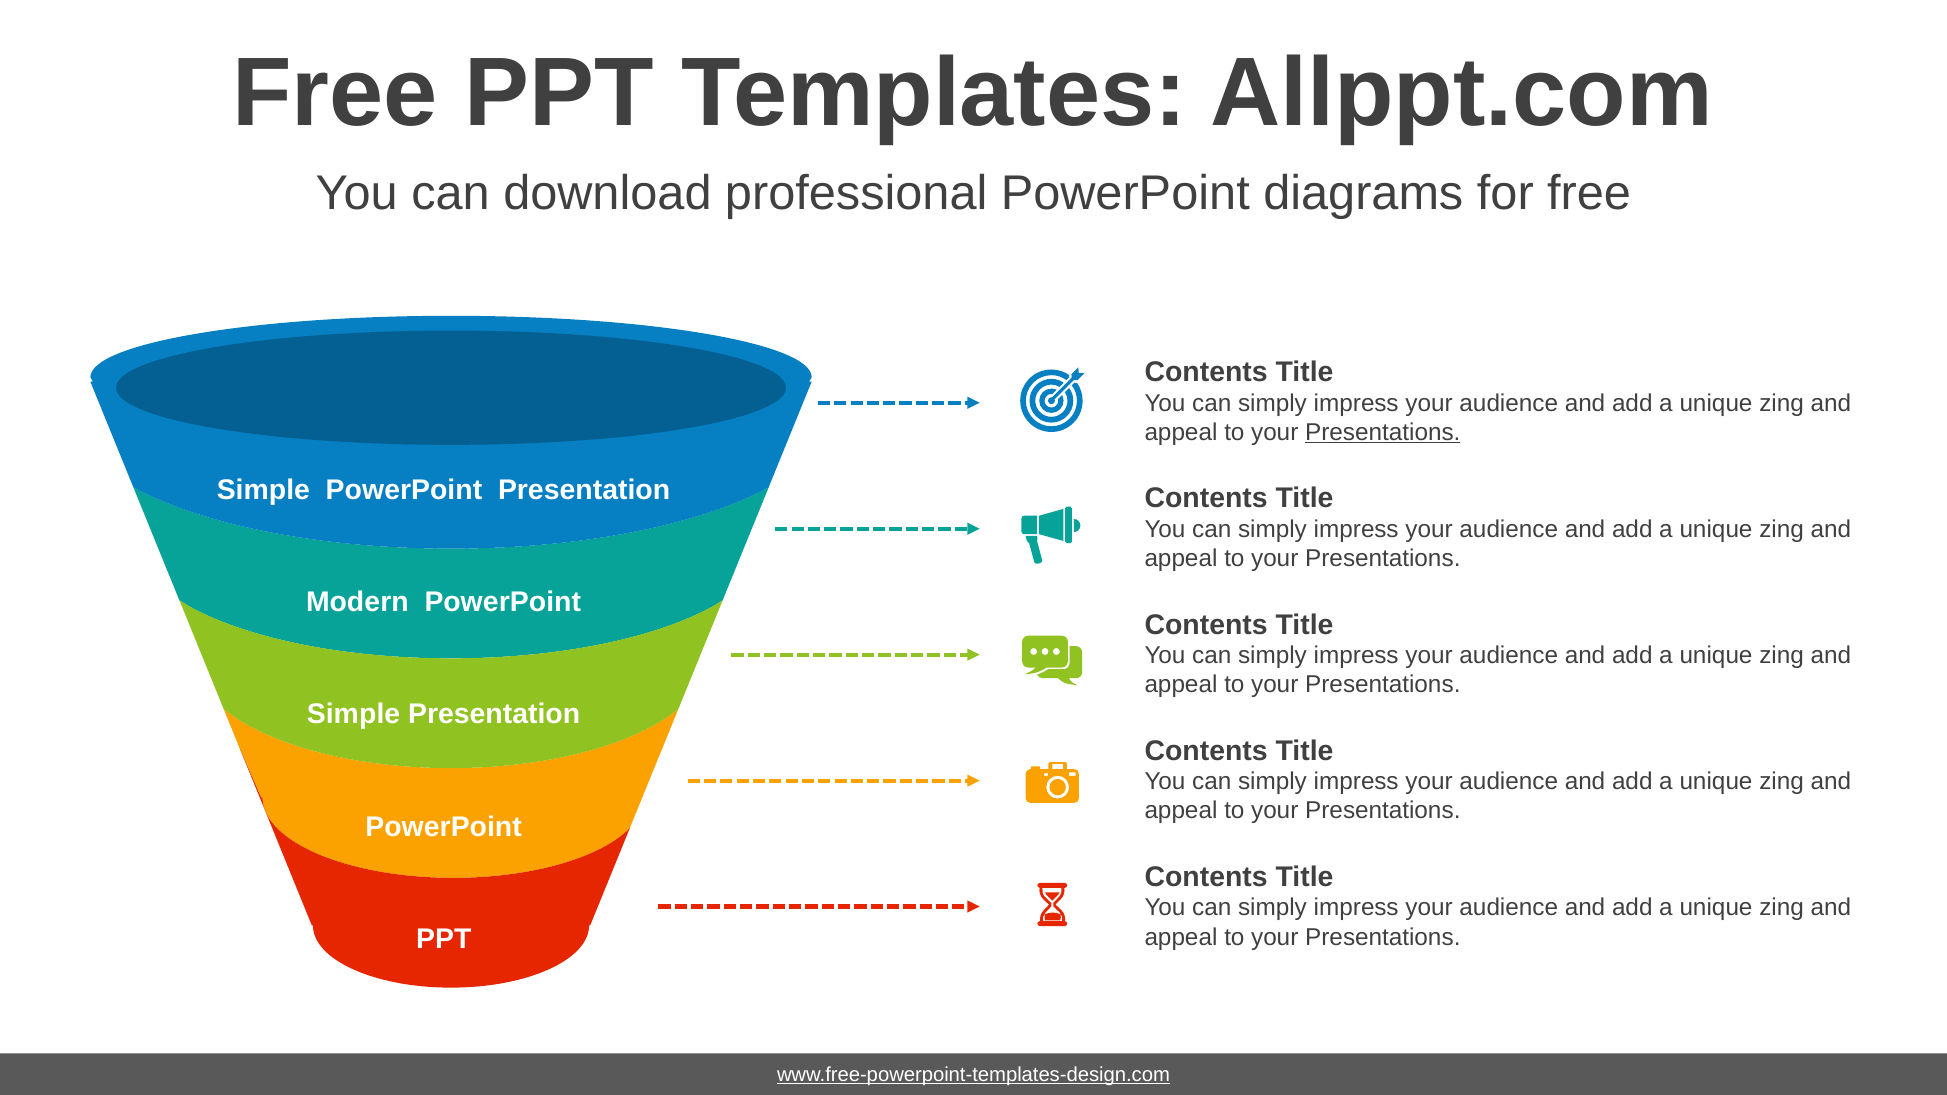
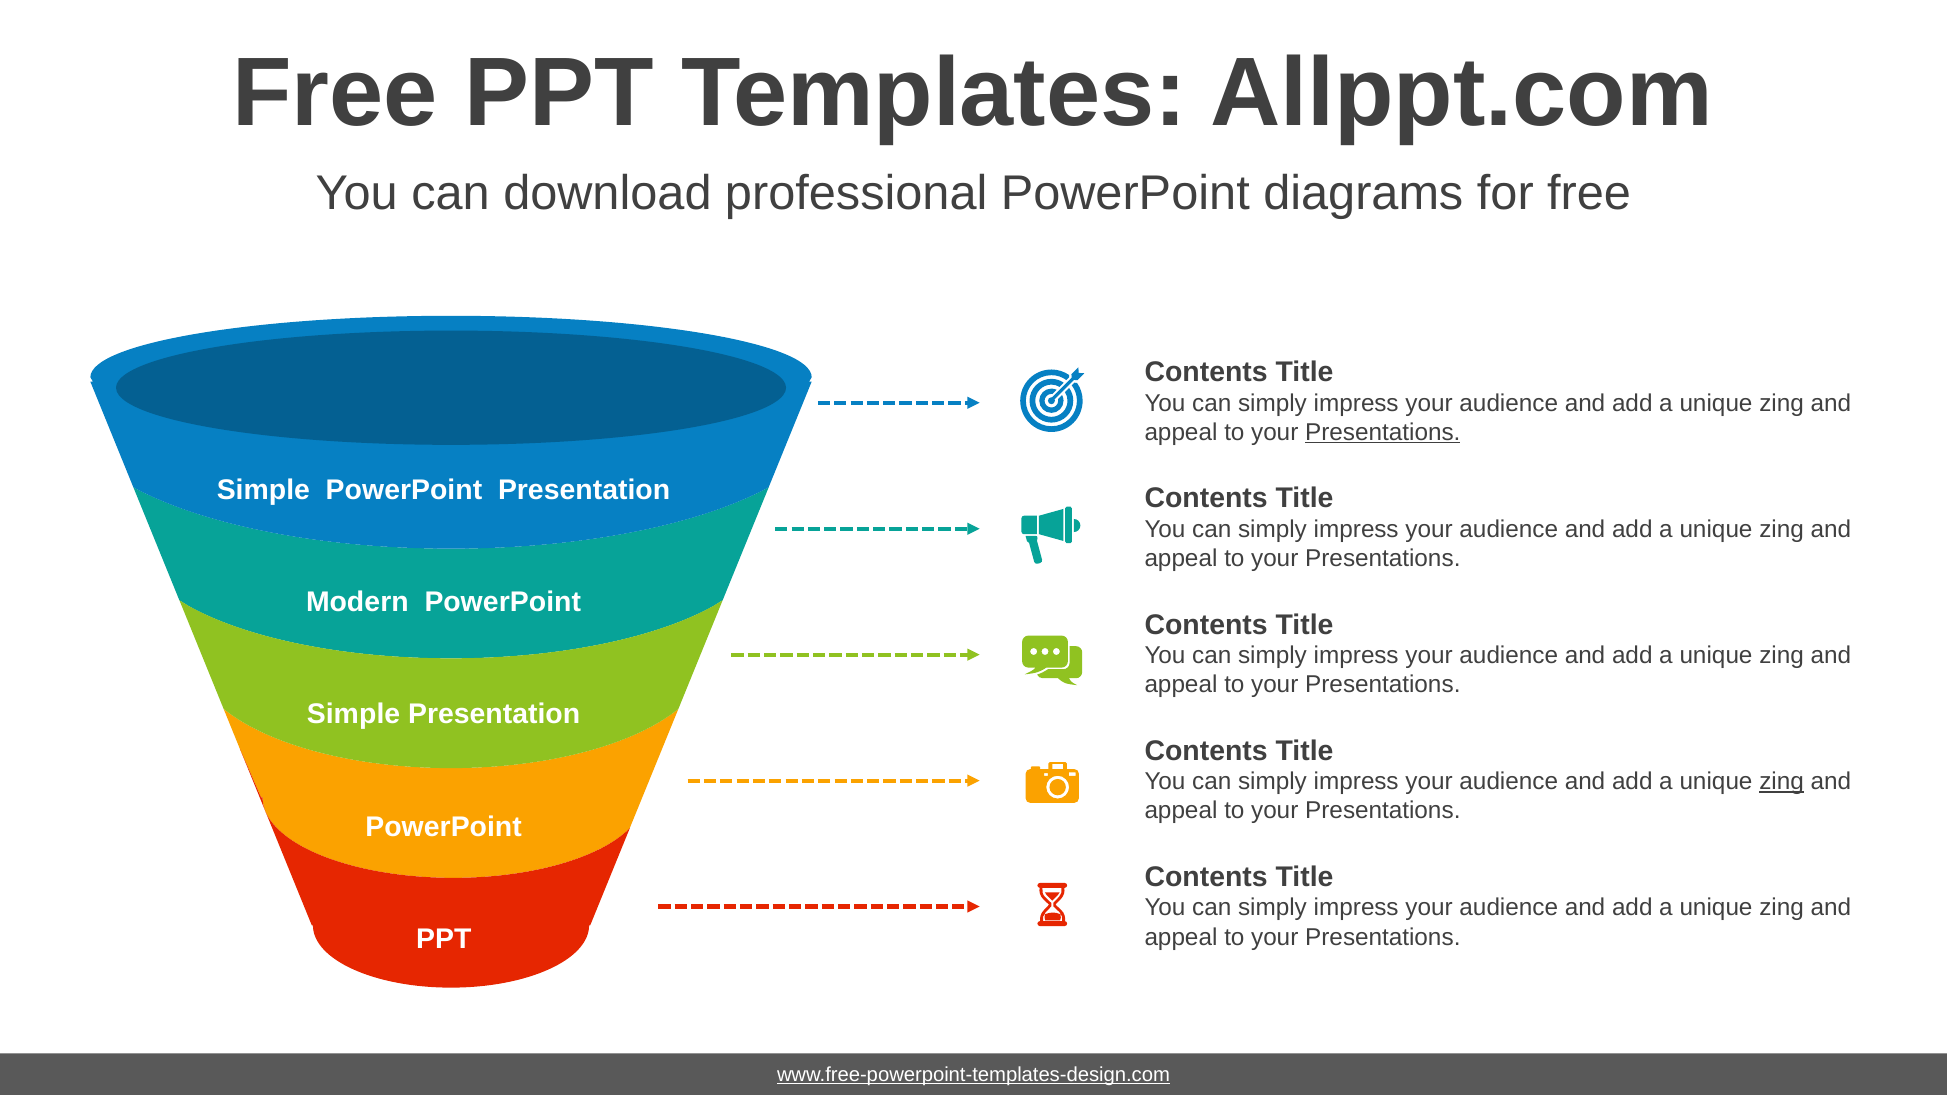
zing at (1782, 782) underline: none -> present
